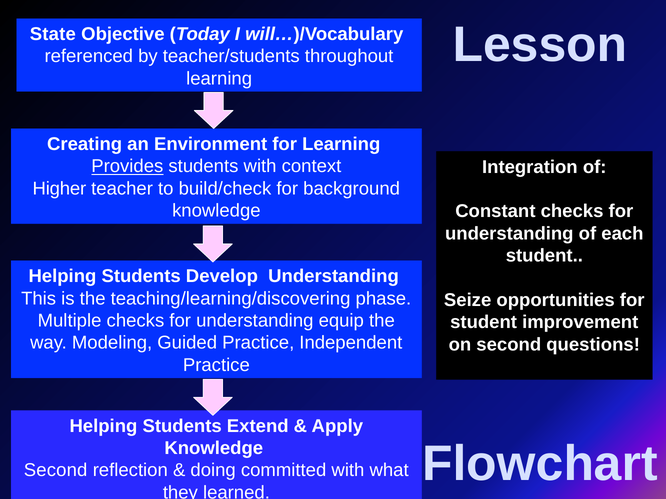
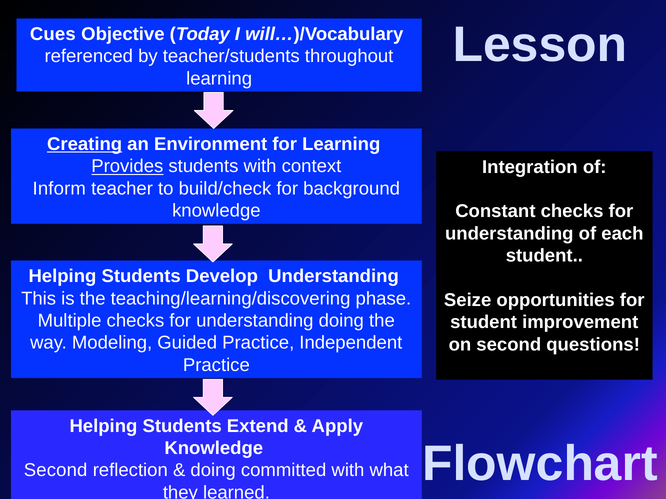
State: State -> Cues
Creating underline: none -> present
Higher: Higher -> Inform
understanding equip: equip -> doing
